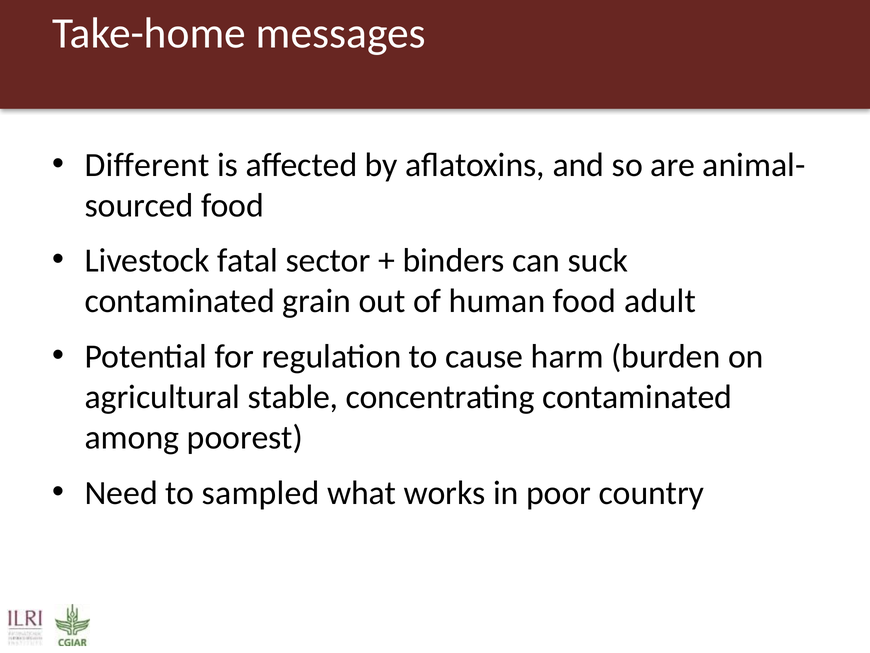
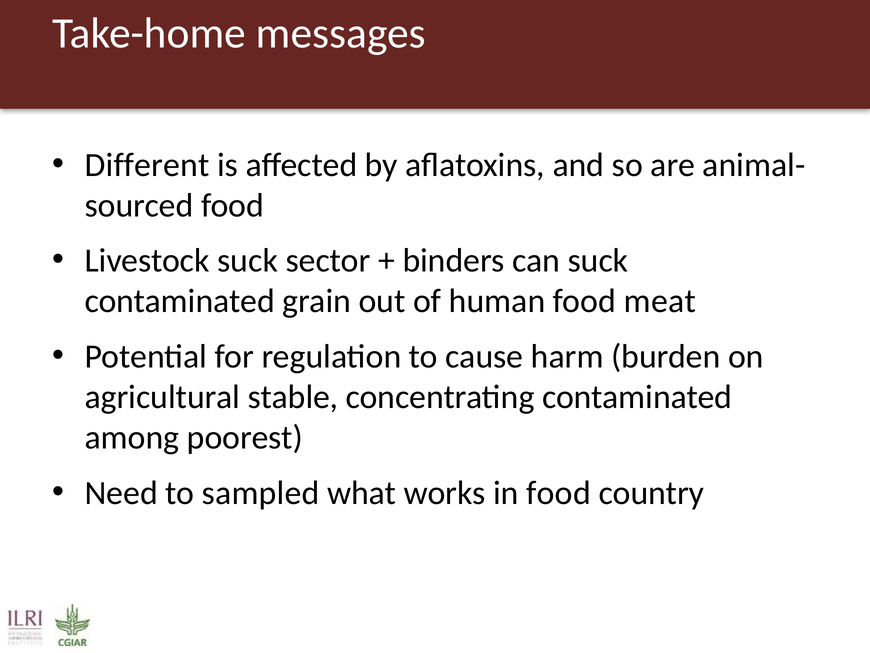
Livestock fatal: fatal -> suck
adult: adult -> meat
in poor: poor -> food
